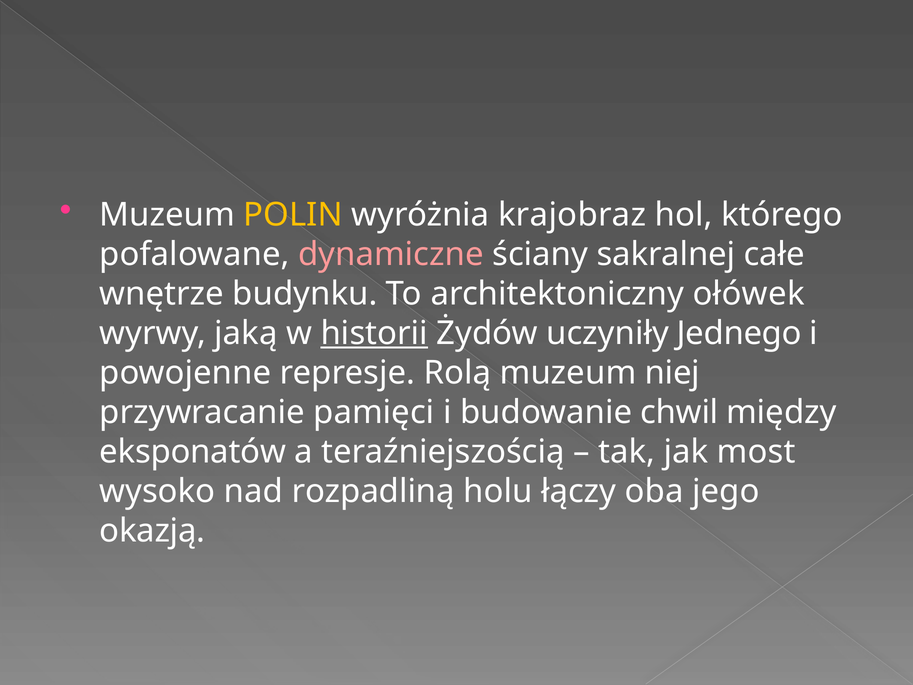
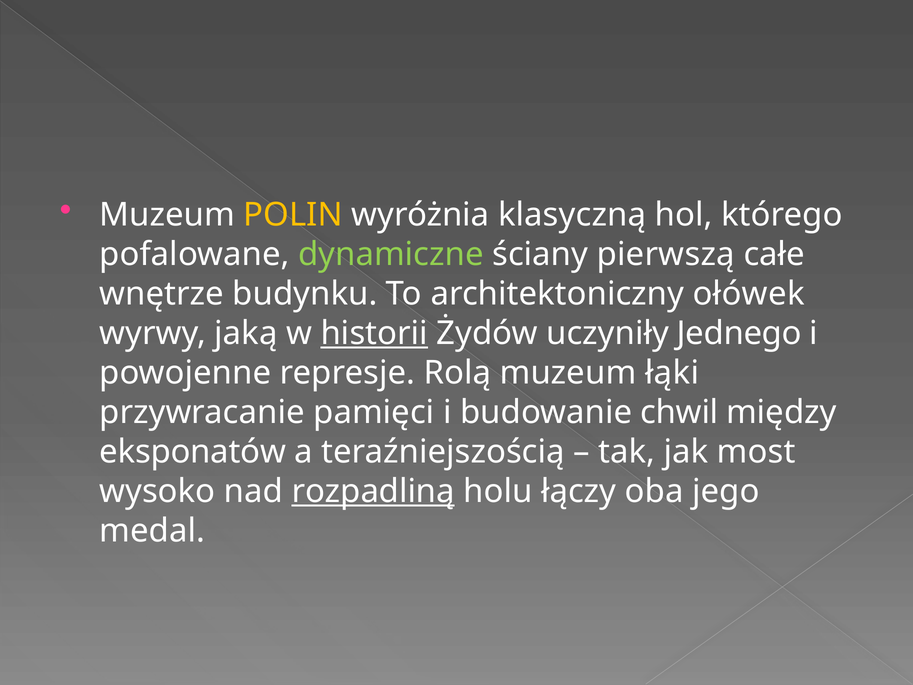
krajobraz: krajobraz -> klasyczną
dynamiczne colour: pink -> light green
sakralnej: sakralnej -> pierwszą
niej: niej -> łąki
rozpadliną underline: none -> present
okazją: okazją -> medal
